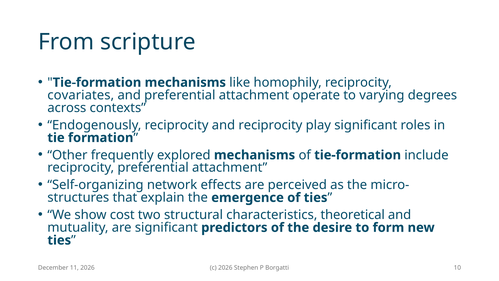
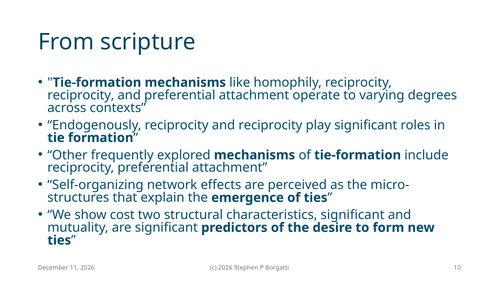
covariates at (81, 95): covariates -> reciprocity
characteristics theoretical: theoretical -> significant
